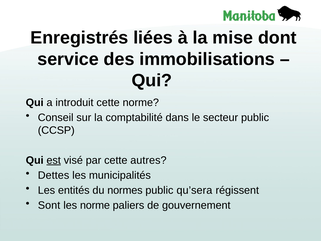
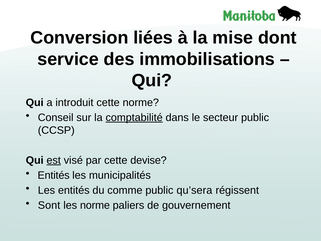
Enregistrés: Enregistrés -> Conversion
comptabilité underline: none -> present
autres: autres -> devise
Dettes at (54, 175): Dettes -> Entités
normes: normes -> comme
